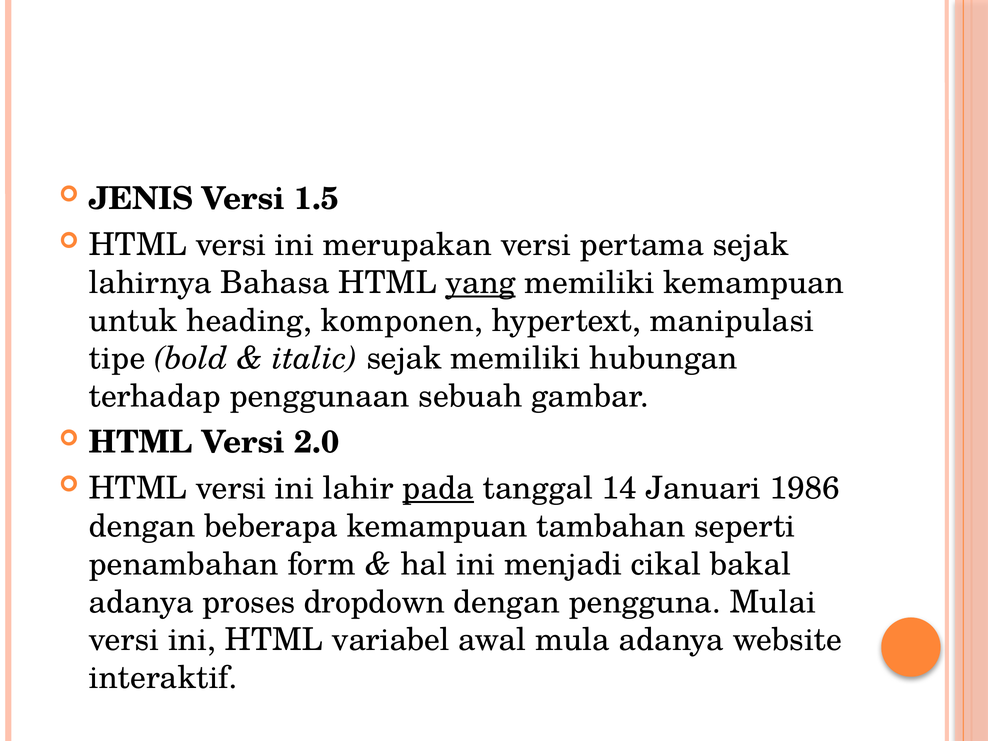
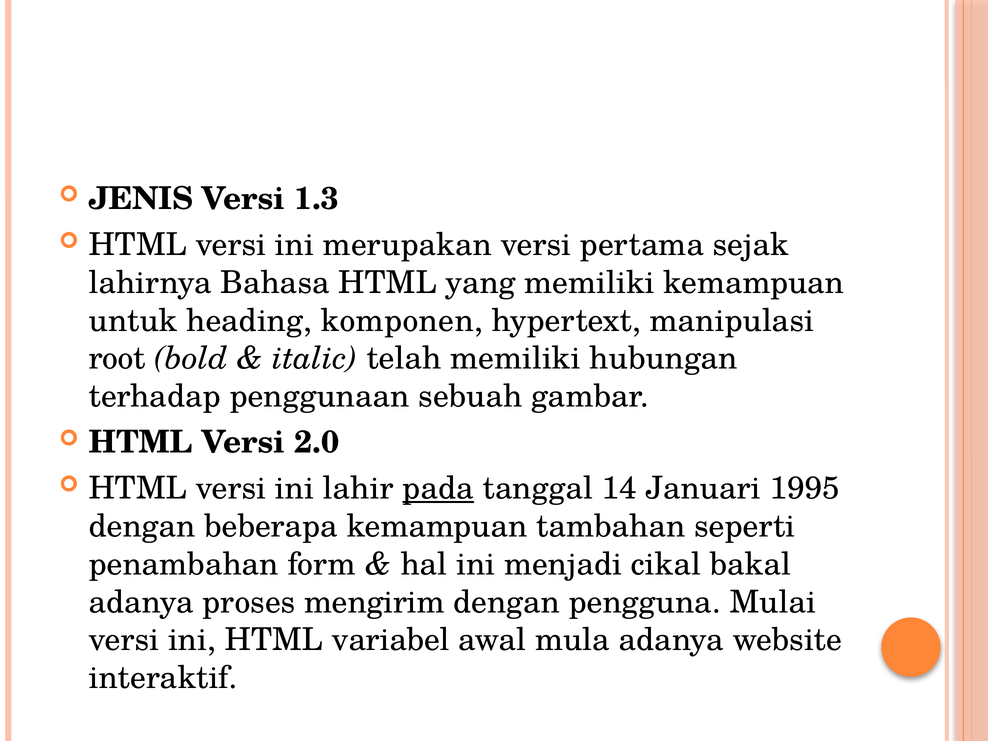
1.5: 1.5 -> 1.3
yang underline: present -> none
tipe: tipe -> root
italic sejak: sejak -> telah
1986: 1986 -> 1995
dropdown: dropdown -> mengirim
